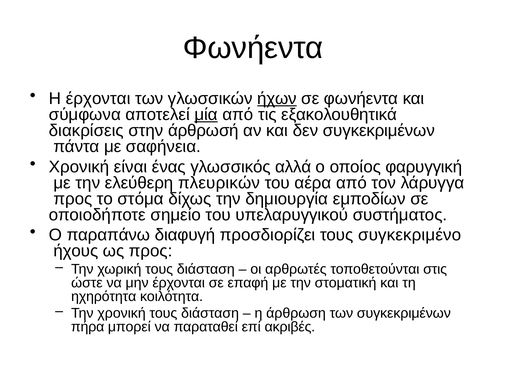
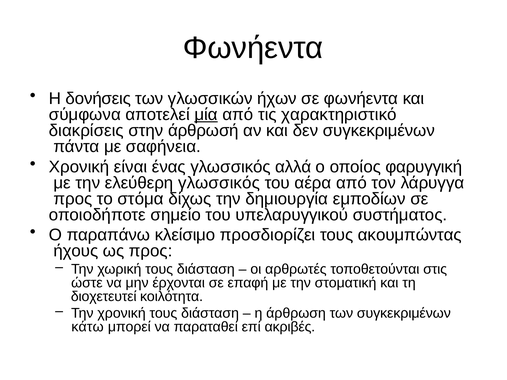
Η έρχονται: έρχονται -> δονήσεις
ήχων underline: present -> none
εξακολουθητικά: εξακολουθητικά -> χαρακτηριστικό
ελεύθερη πλευρικών: πλευρικών -> γλωσσικός
διαφυγή: διαφυγή -> κλείσιμο
συγκεκριμένο: συγκεκριμένο -> ακουμπώντας
ηχηρότητα: ηχηρότητα -> διοχετευτεί
πήρα: πήρα -> κάτω
